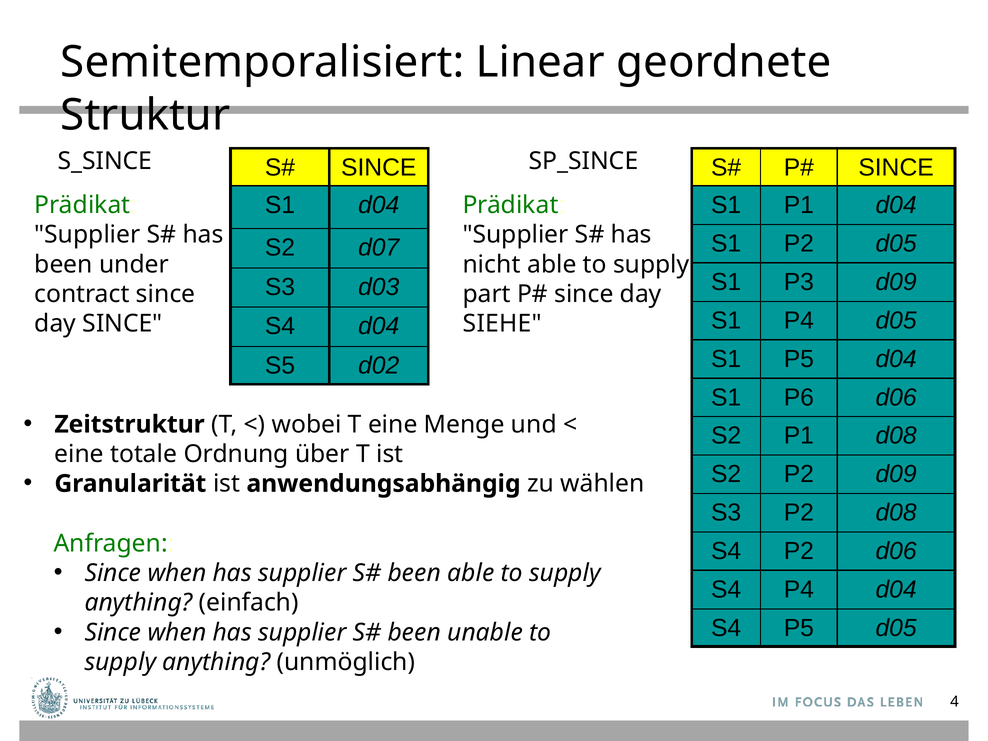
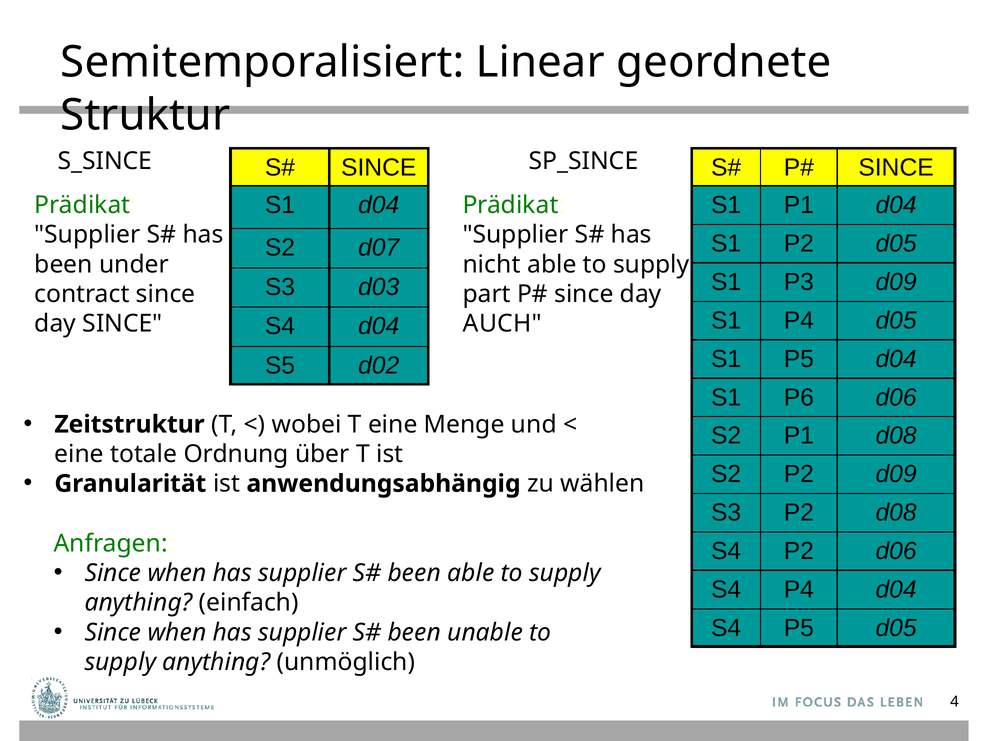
SIEHE: SIEHE -> AUCH
